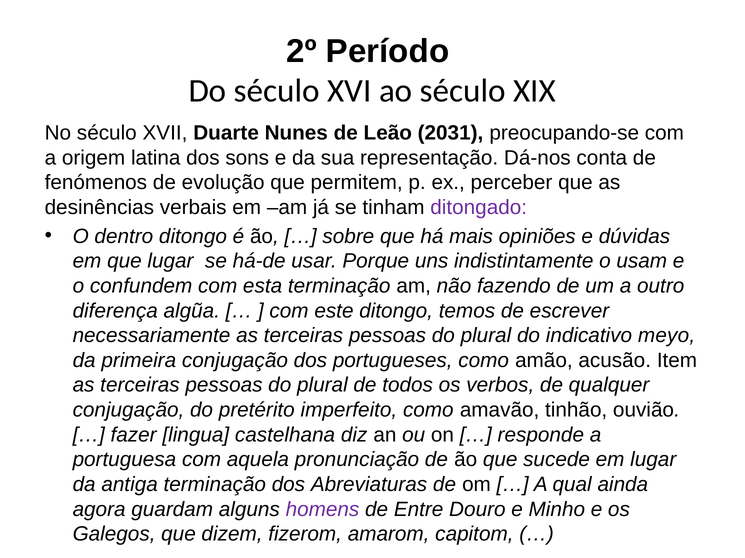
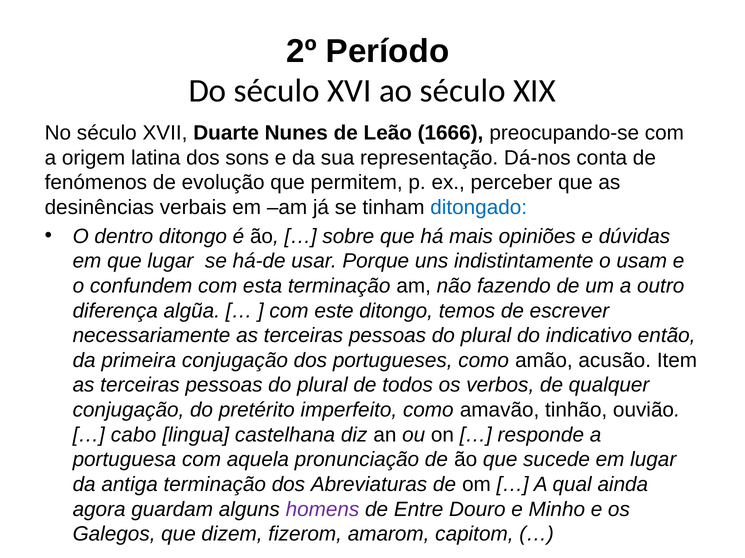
2031: 2031 -> 1666
ditongado colour: purple -> blue
meyo: meyo -> então
fazer: fazer -> cabo
